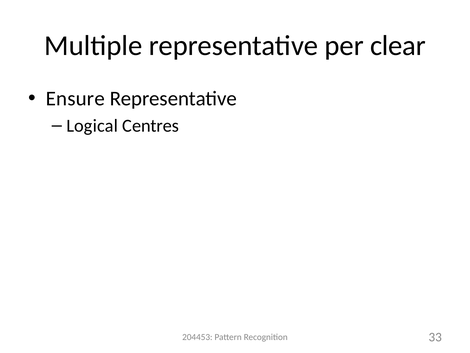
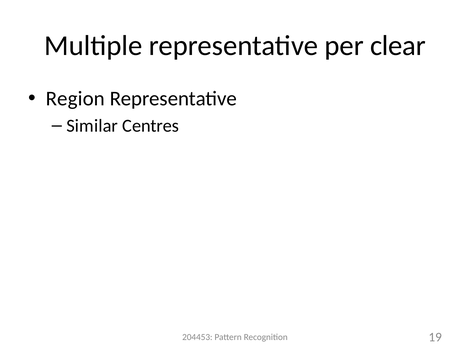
Ensure: Ensure -> Region
Logical: Logical -> Similar
33: 33 -> 19
